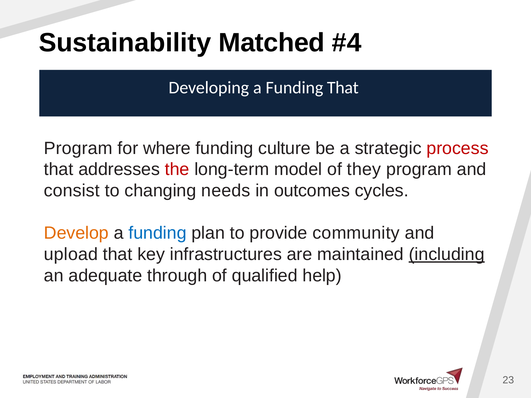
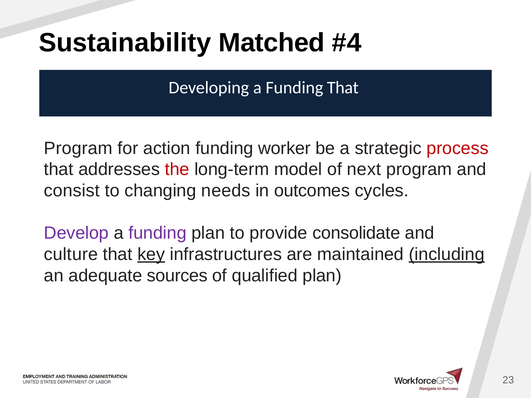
where: where -> action
culture: culture -> worker
they: they -> next
Develop colour: orange -> purple
funding at (158, 233) colour: blue -> purple
community: community -> consolidate
upload: upload -> culture
key underline: none -> present
through: through -> sources
qualified help: help -> plan
